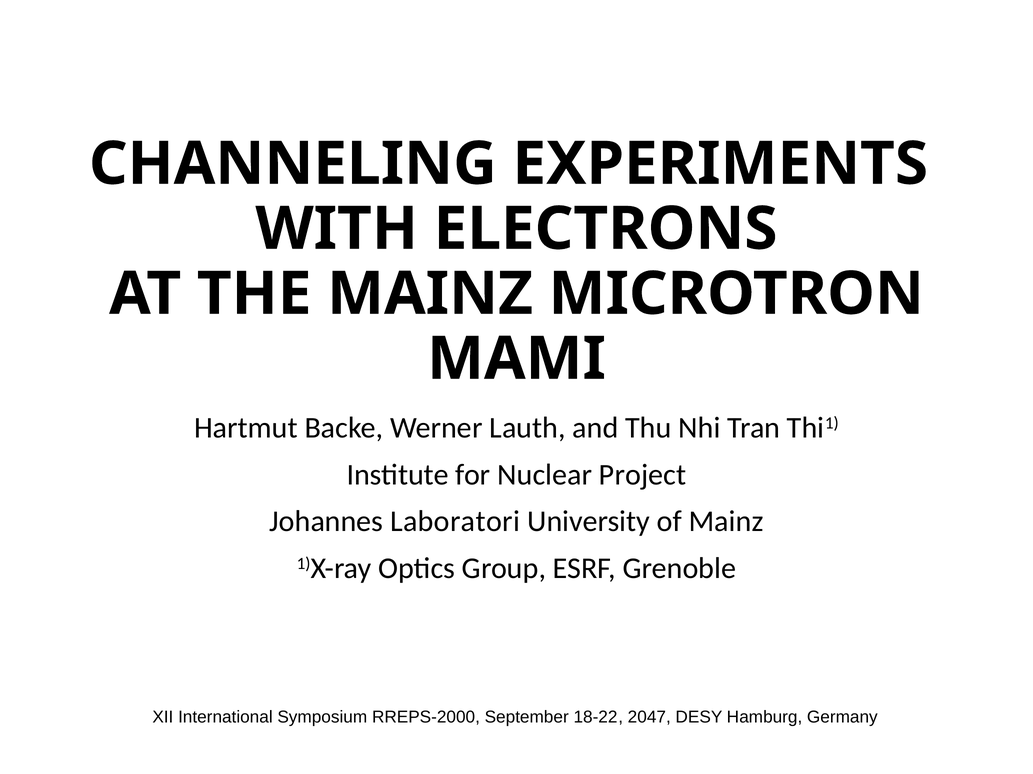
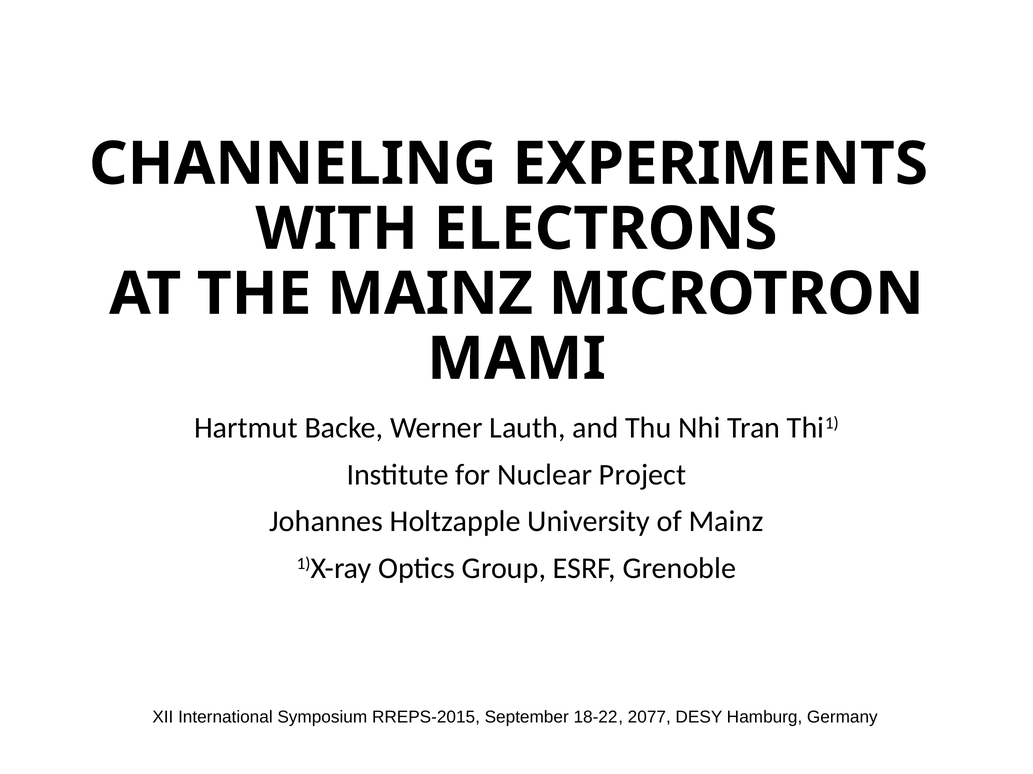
Laboratori: Laboratori -> Holtzapple
RREPS-2000: RREPS-2000 -> RREPS-2015
2047: 2047 -> 2077
